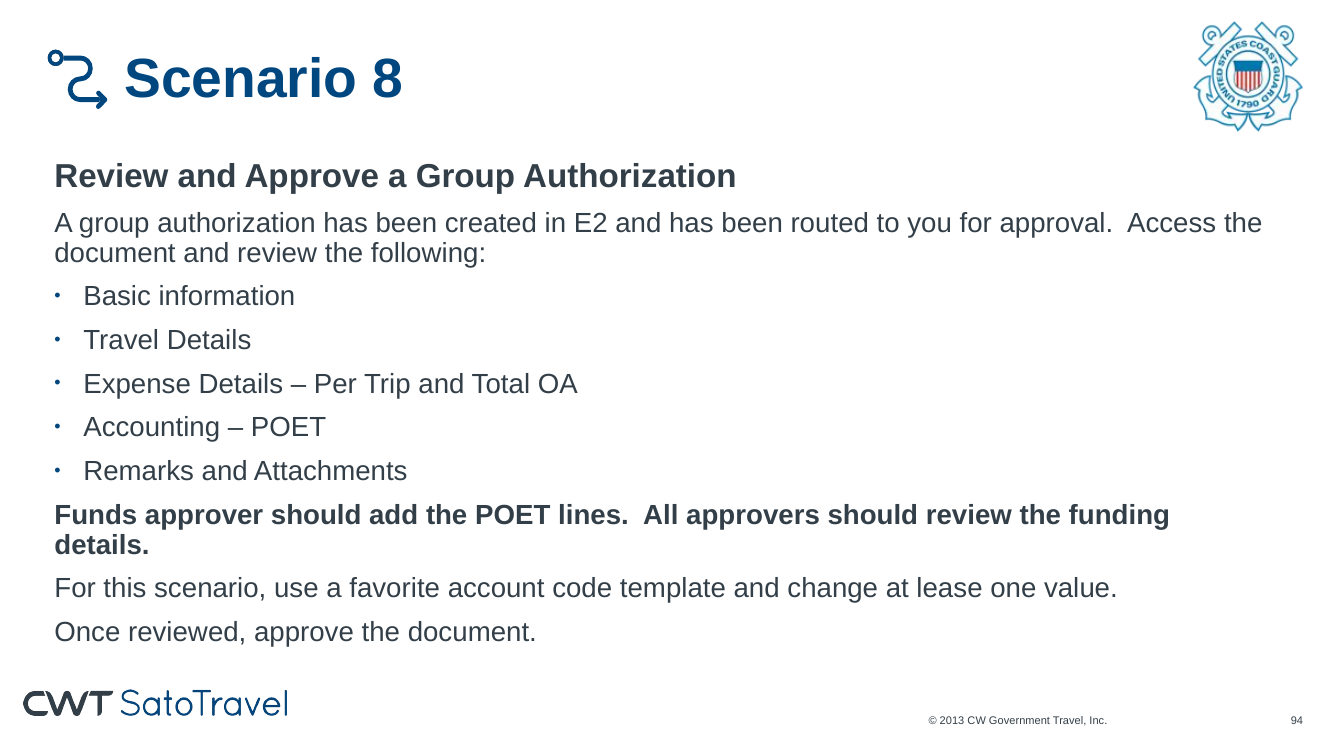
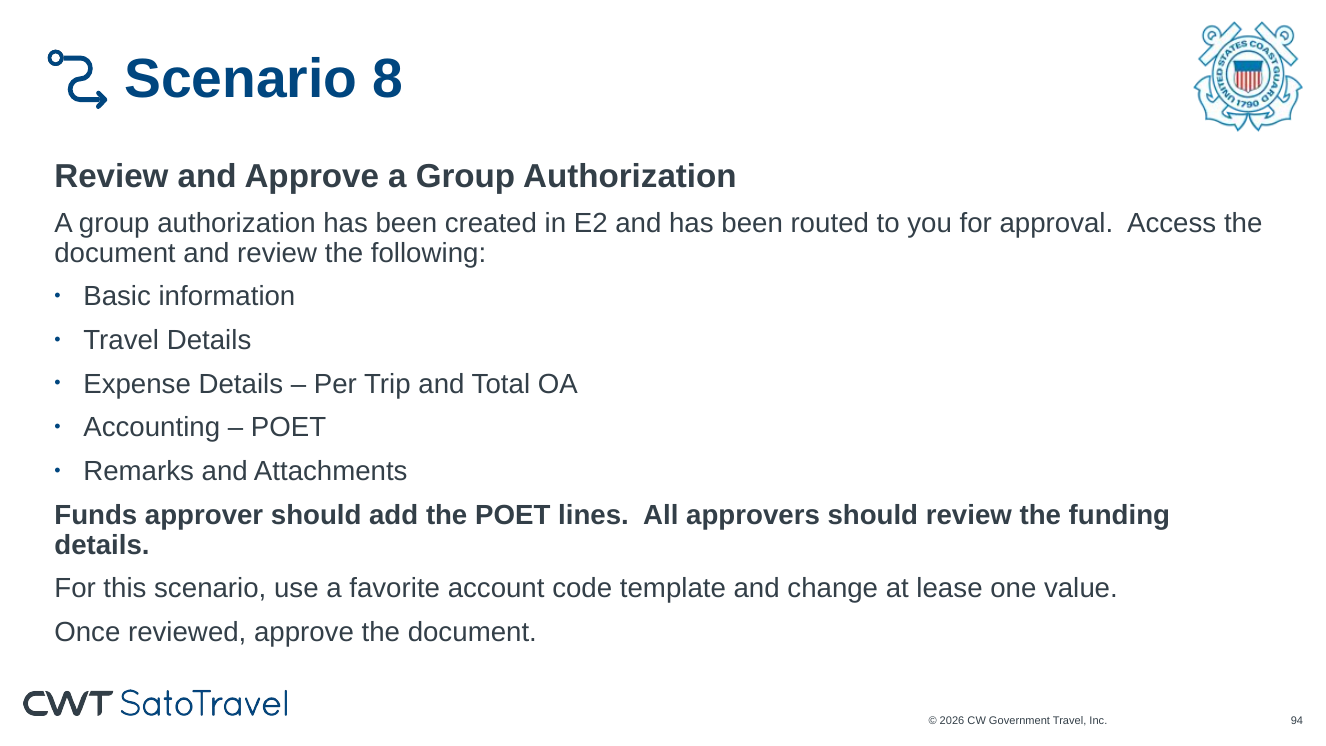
2013: 2013 -> 2026
